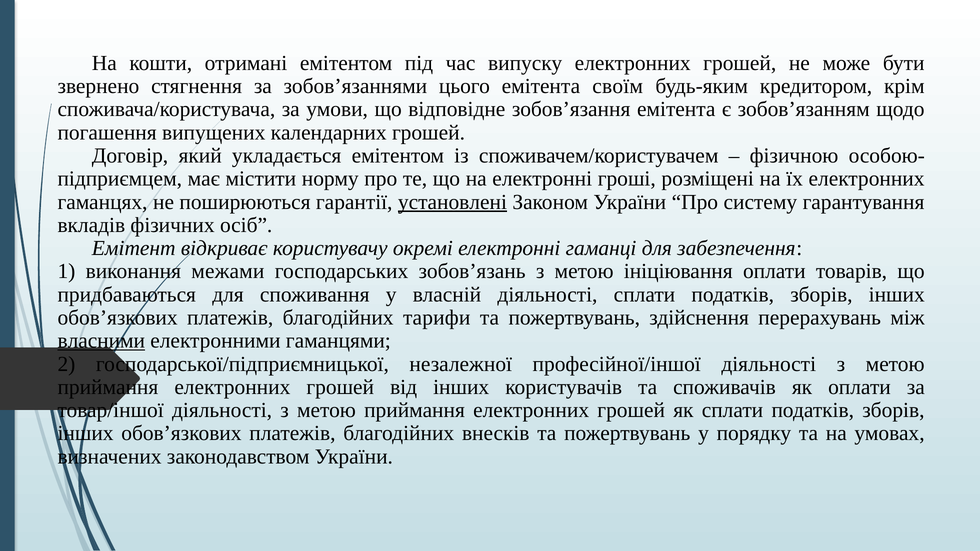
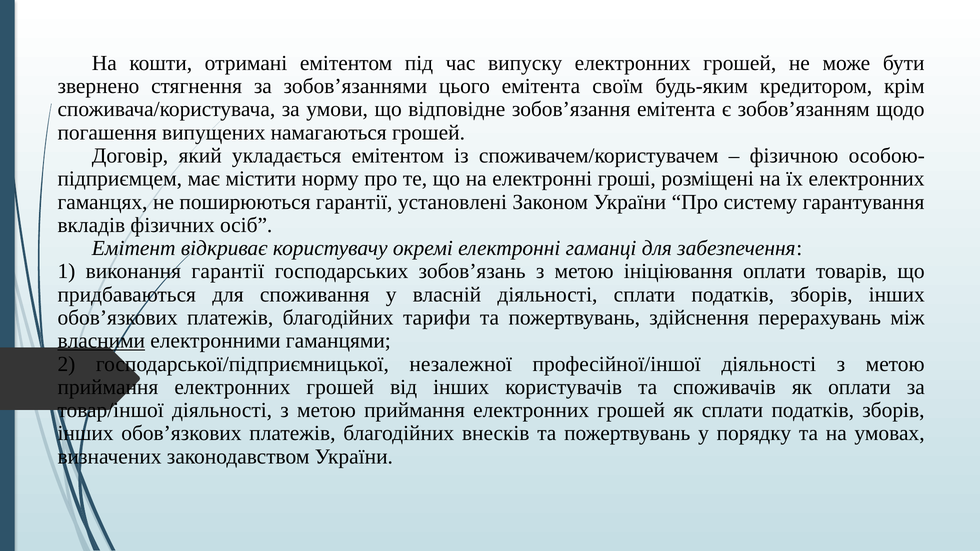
календарних: календарних -> намагаються
установлені underline: present -> none
виконання межами: межами -> гарантії
